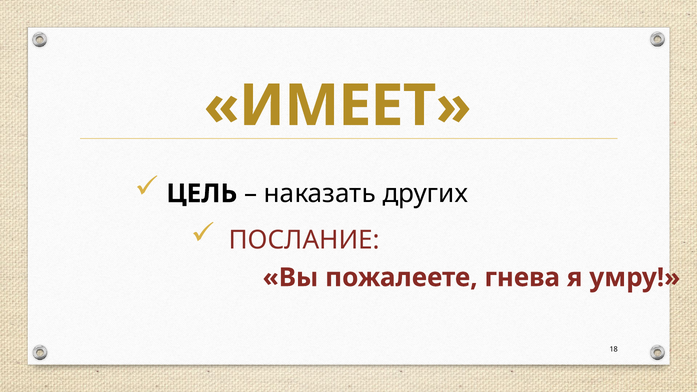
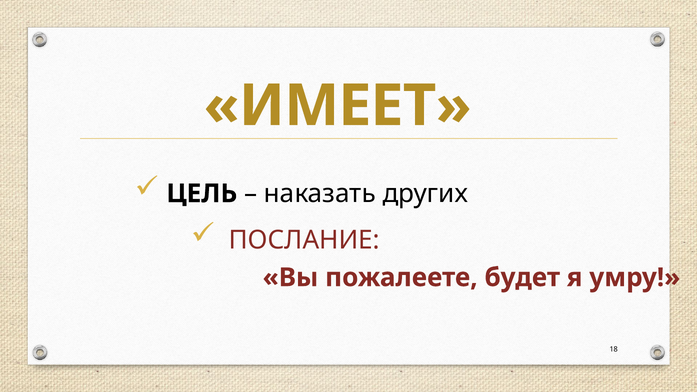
гнева: гнева -> будет
